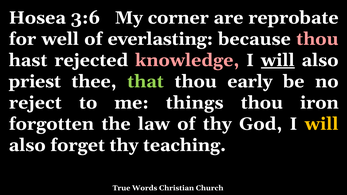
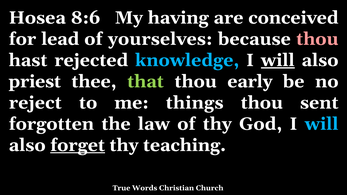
3:6: 3:6 -> 8:6
corner: corner -> having
reprobate: reprobate -> conceived
well: well -> lead
everlasting: everlasting -> yourselves
knowledge colour: pink -> light blue
iron: iron -> sent
will at (322, 124) colour: yellow -> light blue
forget underline: none -> present
